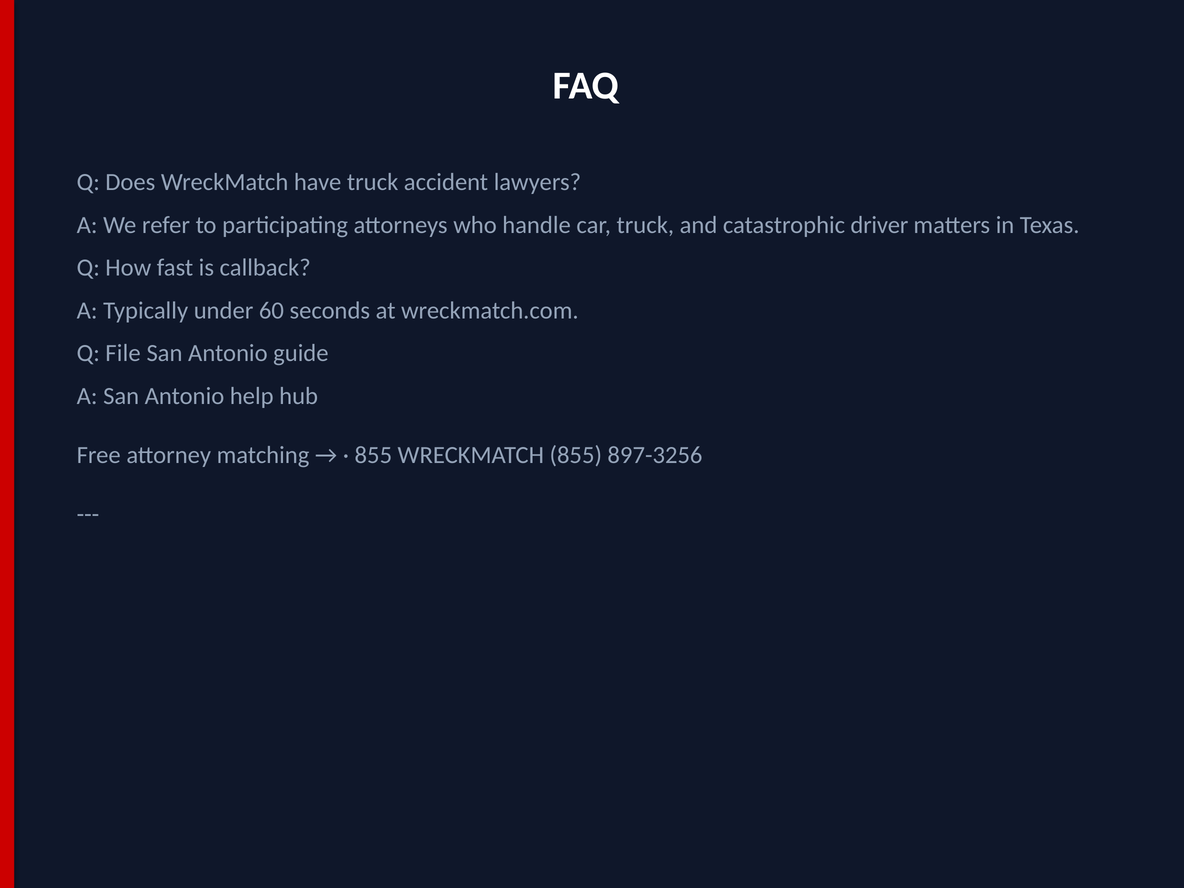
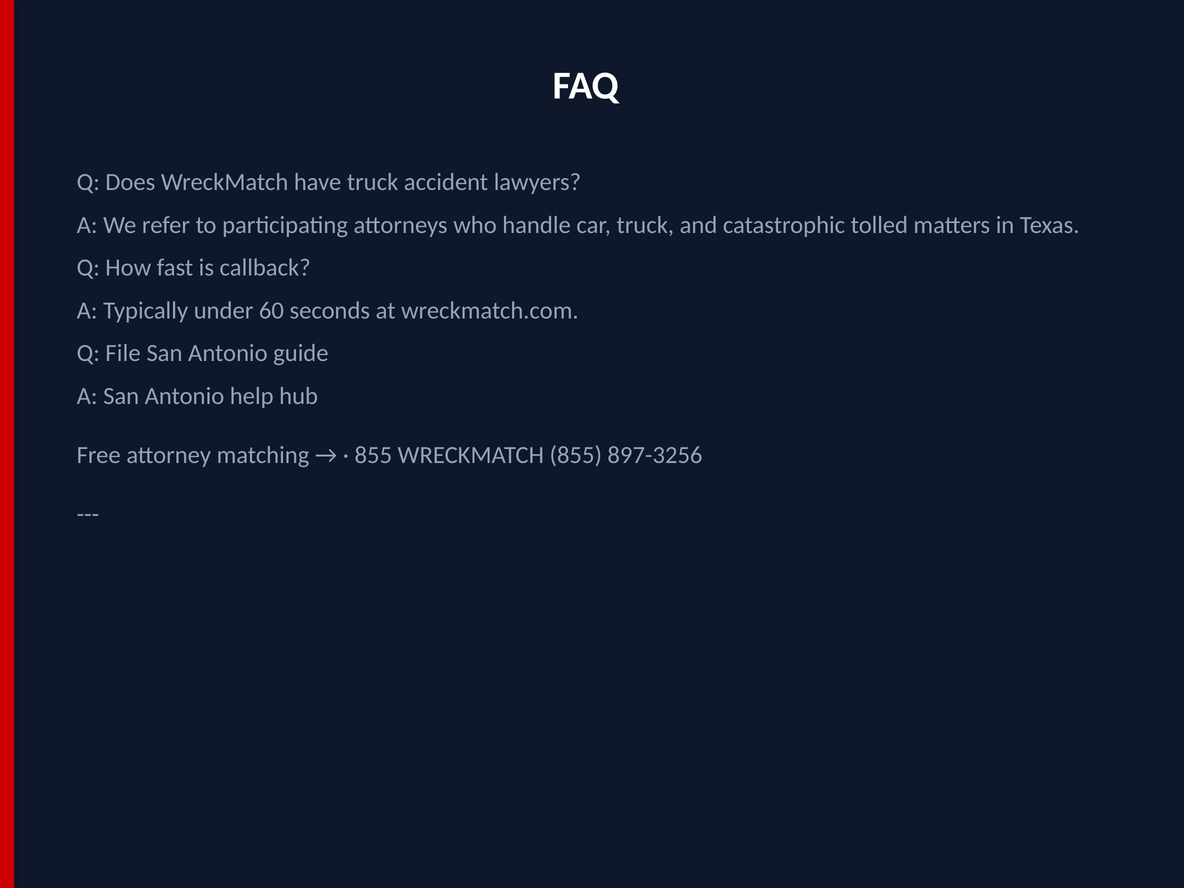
driver: driver -> tolled
